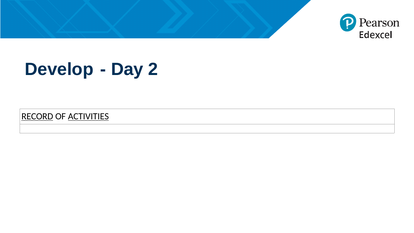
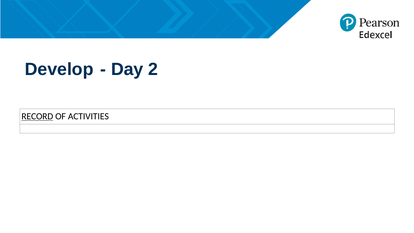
ACTIVITIES underline: present -> none
